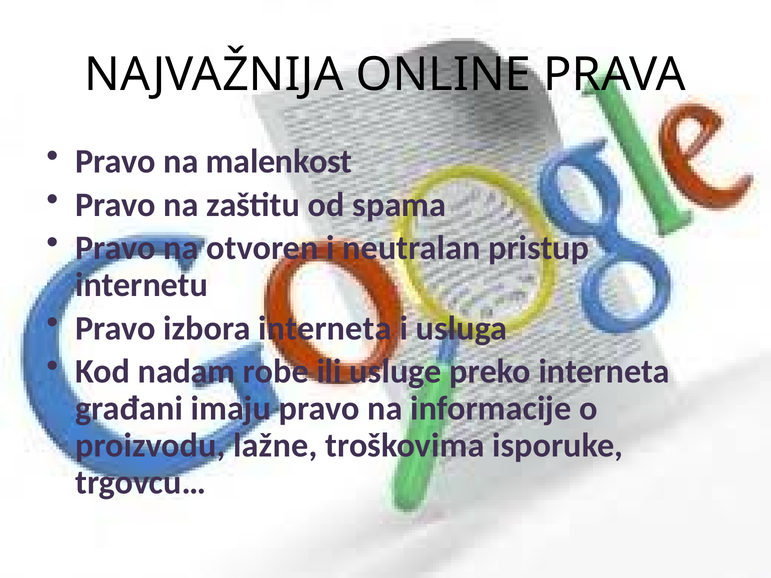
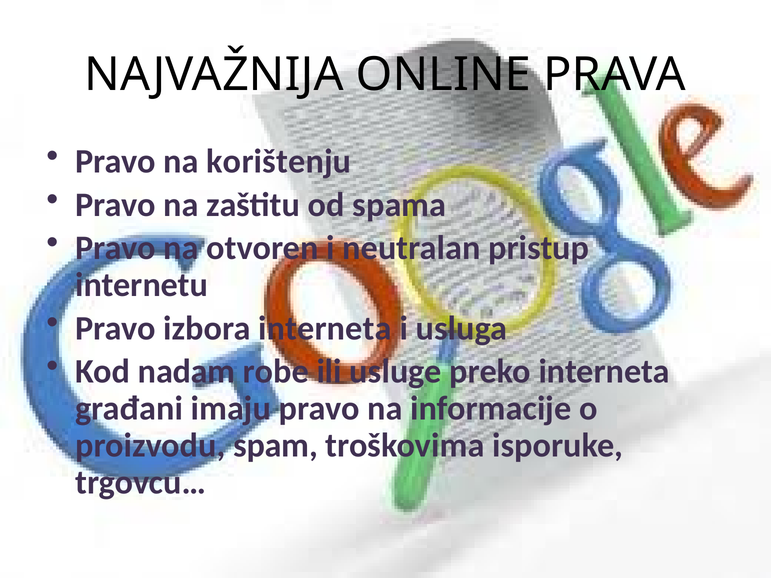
malenkost: malenkost -> korištenju
lažne: lažne -> spam
